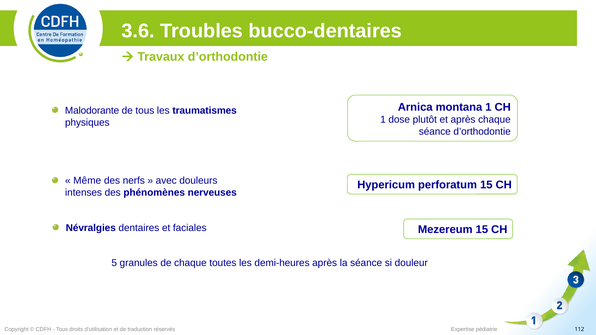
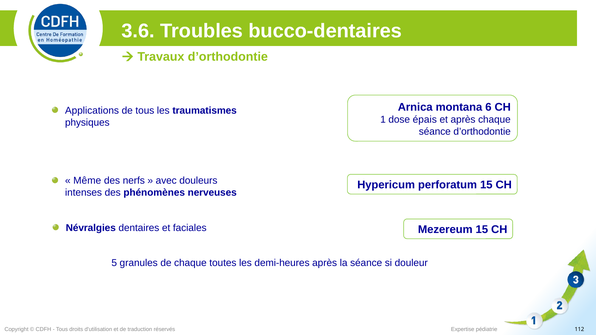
montana 1: 1 -> 6
Malodorante: Malodorante -> Applications
plutôt: plutôt -> épais
